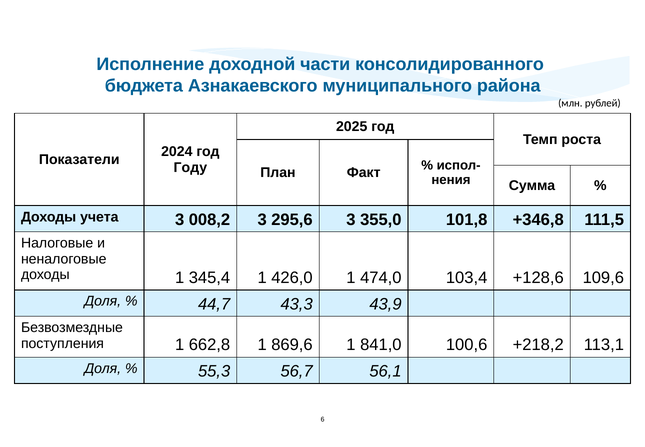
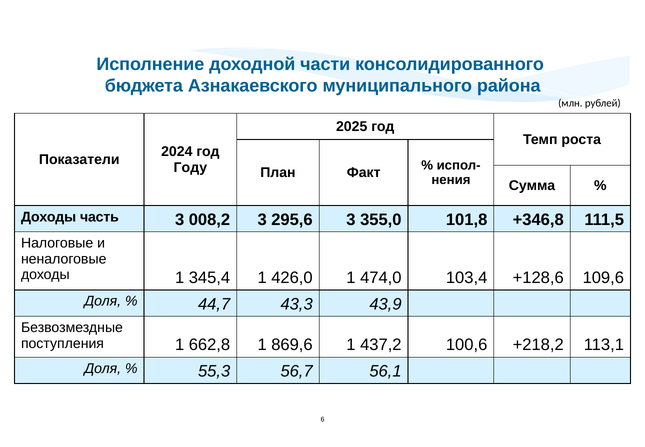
учета: учета -> часть
841,0: 841,0 -> 437,2
